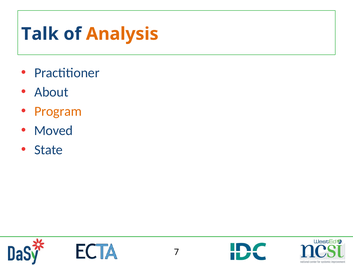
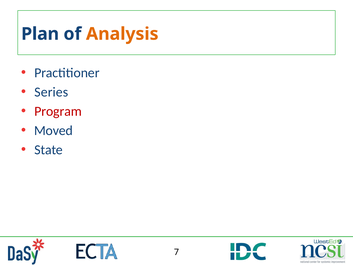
Talk: Talk -> Plan
About: About -> Series
Program colour: orange -> red
